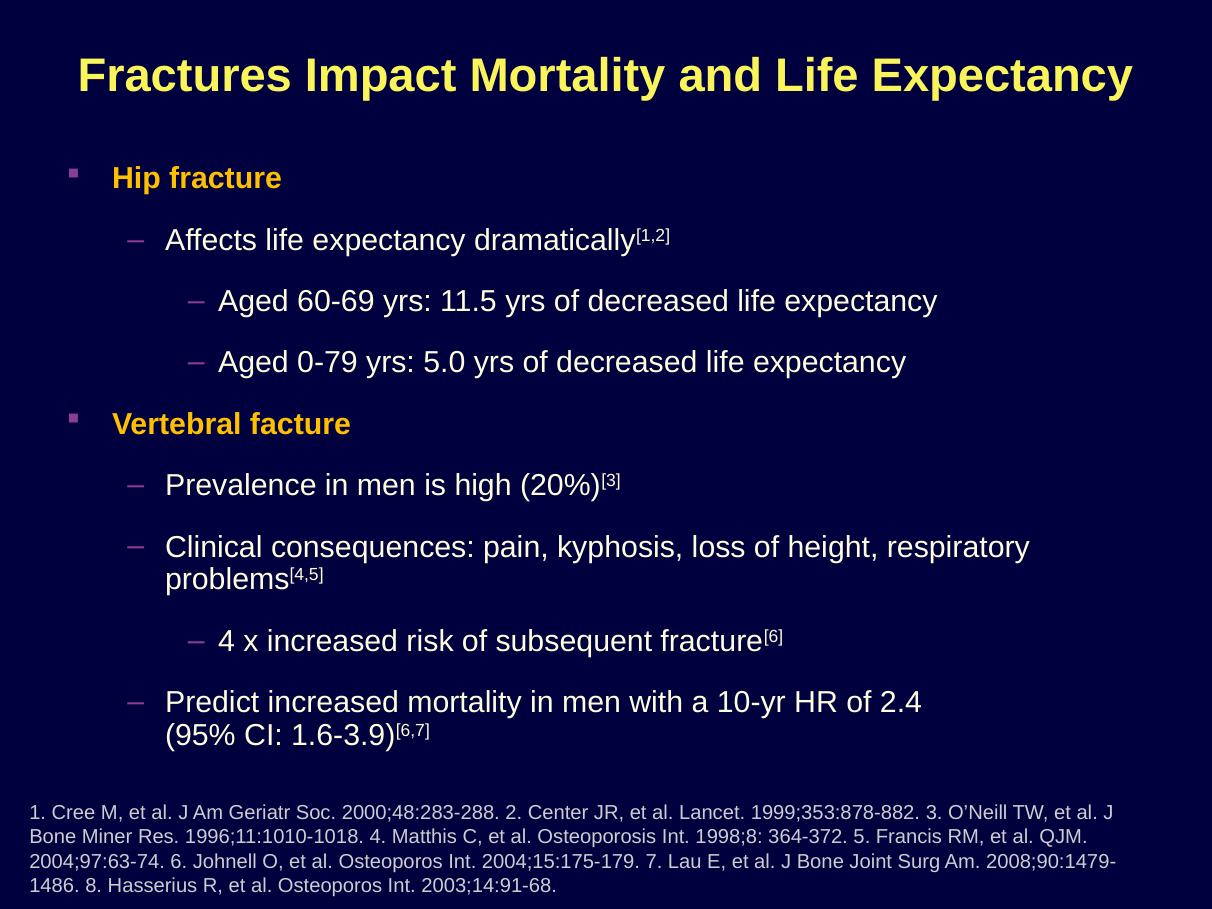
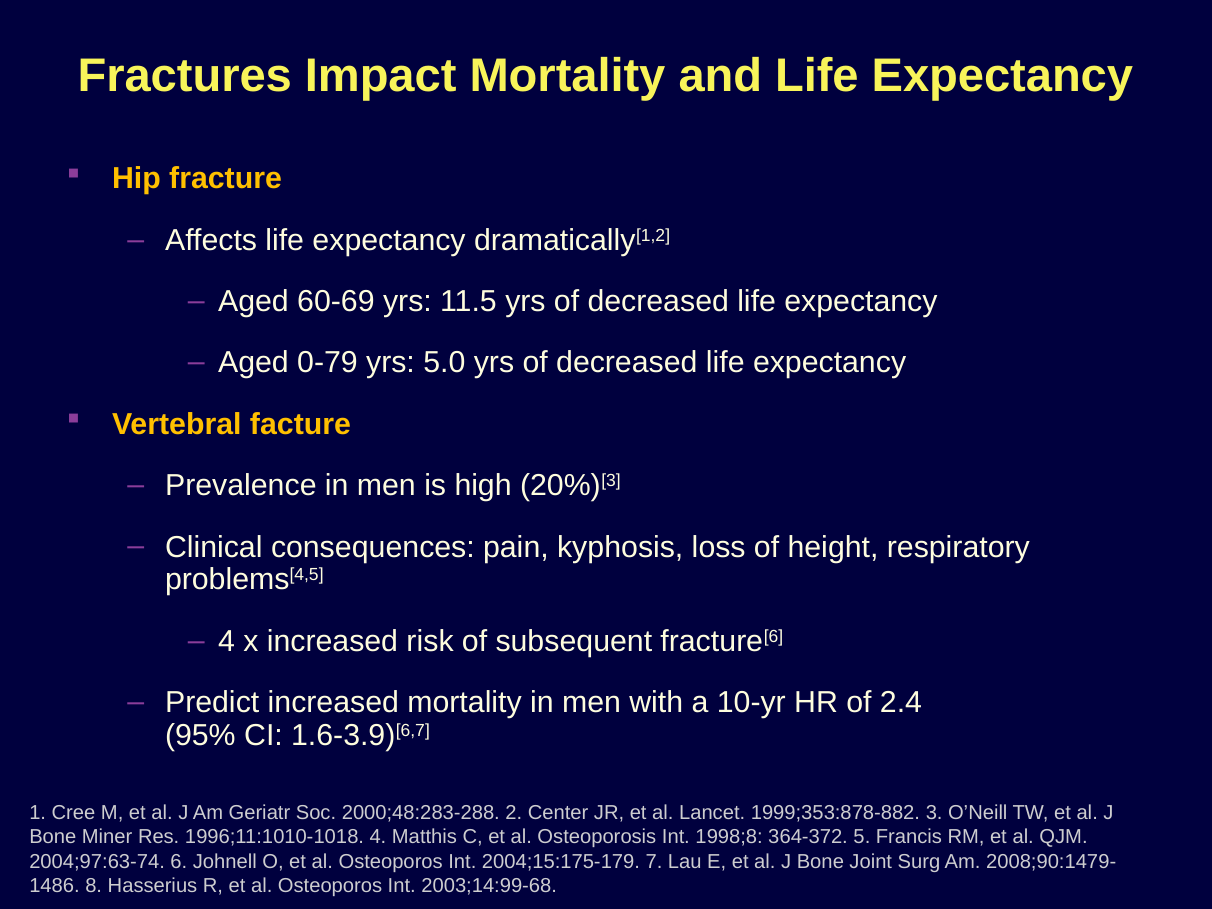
2003;14:91-68: 2003;14:91-68 -> 2003;14:99-68
